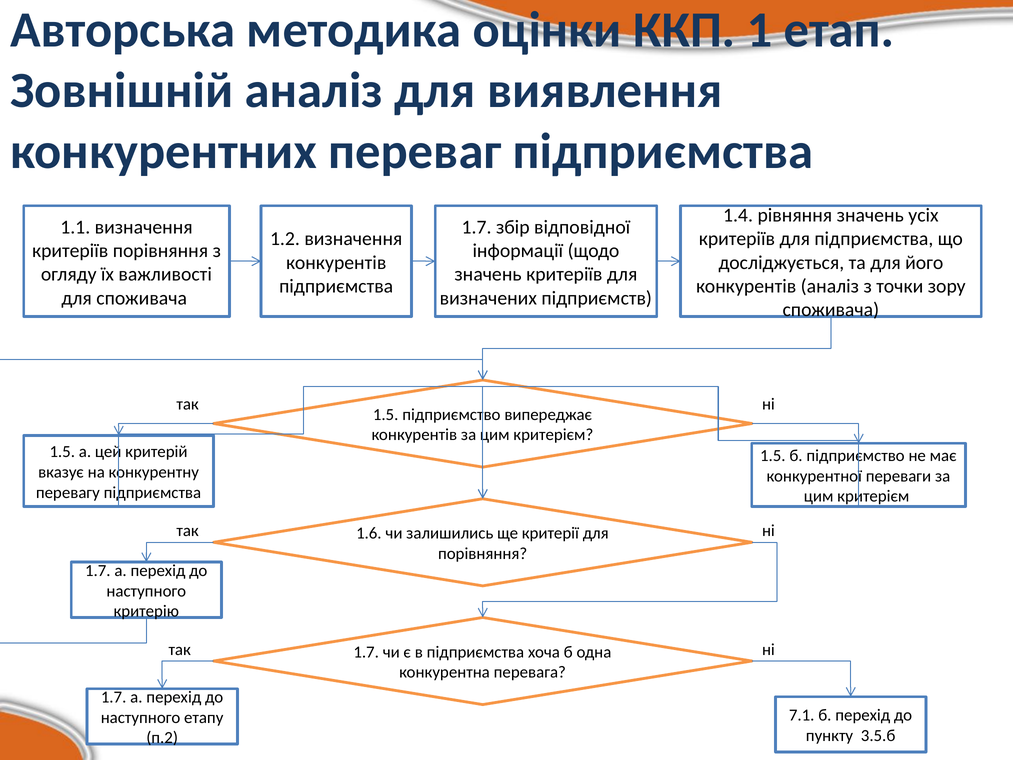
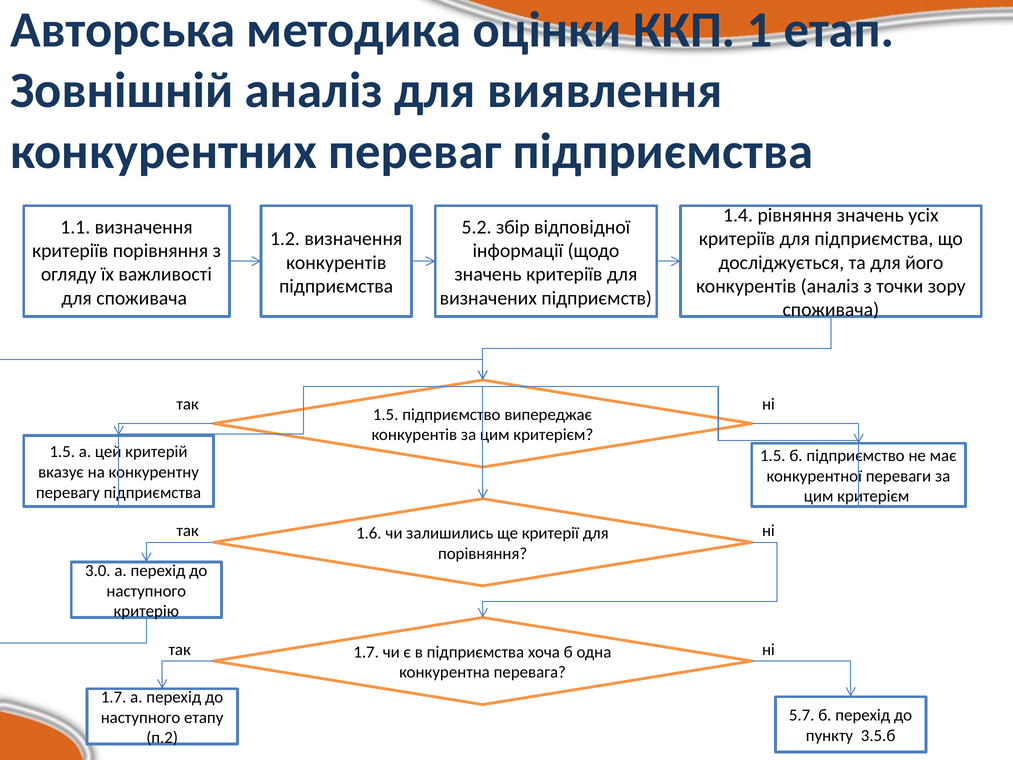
1.7 at (477, 227): 1.7 -> 5.2
1.7 at (98, 570): 1.7 -> 3.0
7.1: 7.1 -> 5.7
